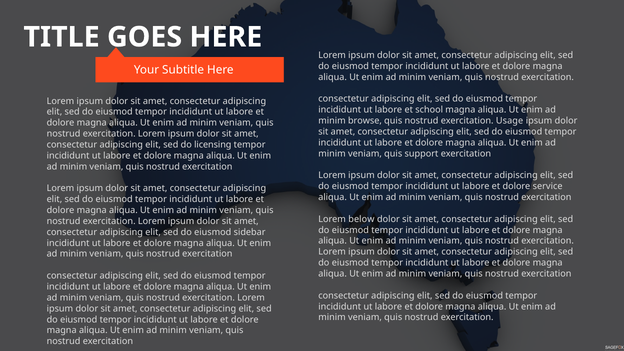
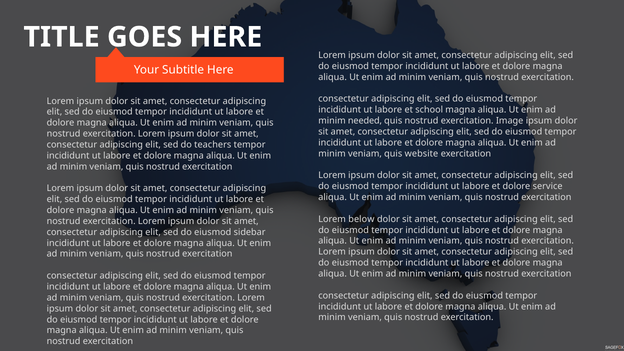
browse: browse -> needed
Usage: Usage -> Image
licensing: licensing -> teachers
support: support -> website
